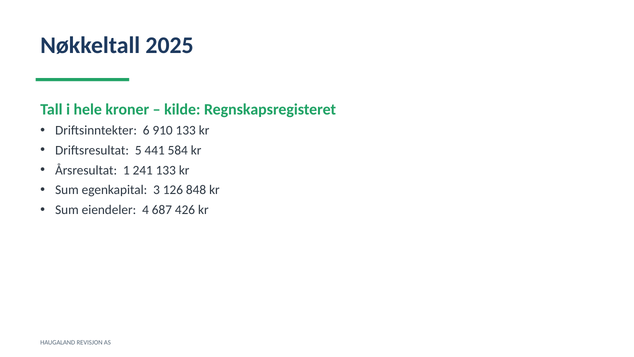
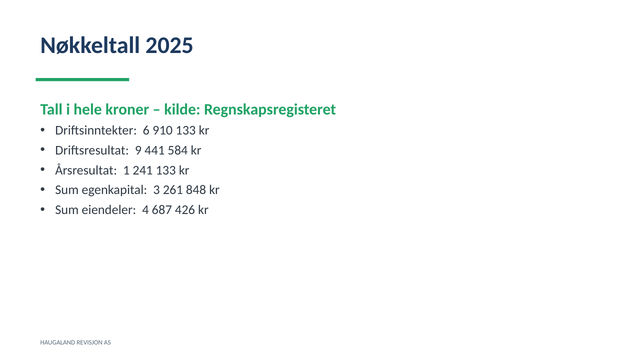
5: 5 -> 9
126: 126 -> 261
